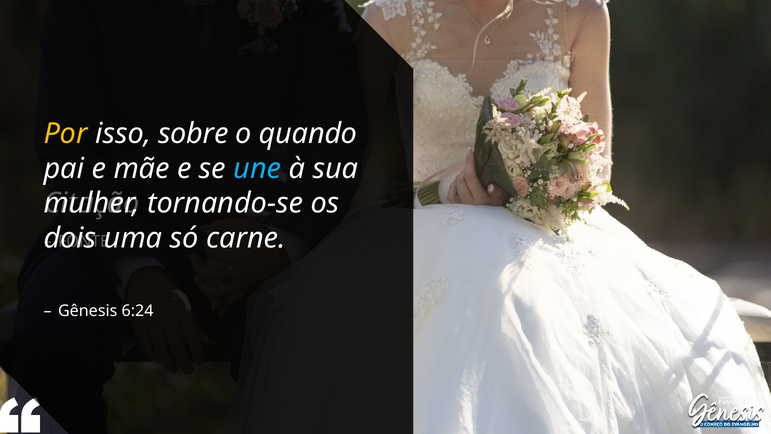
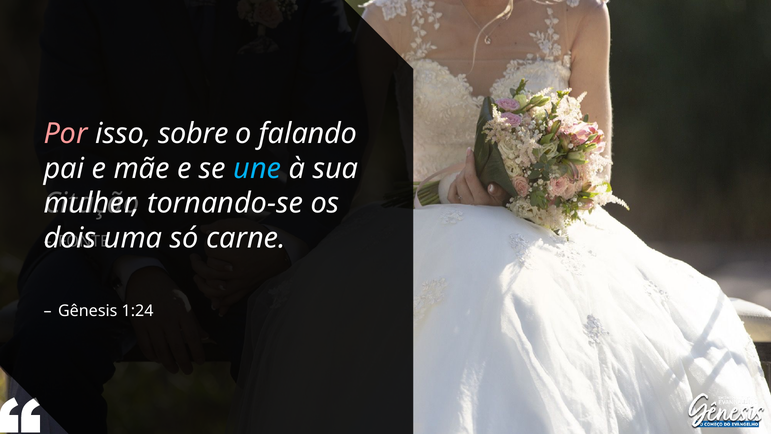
Por colour: yellow -> pink
quando: quando -> falando
6:24: 6:24 -> 1:24
